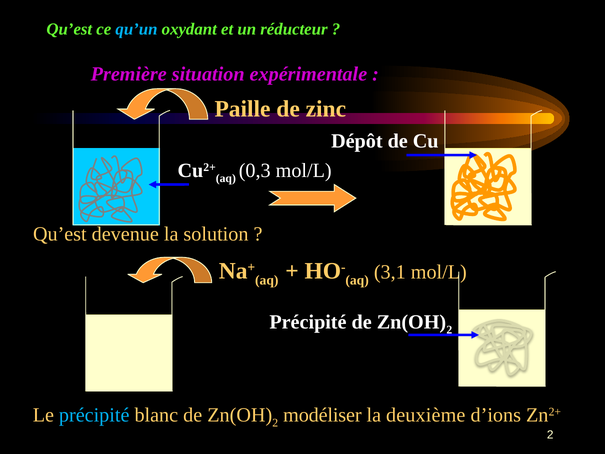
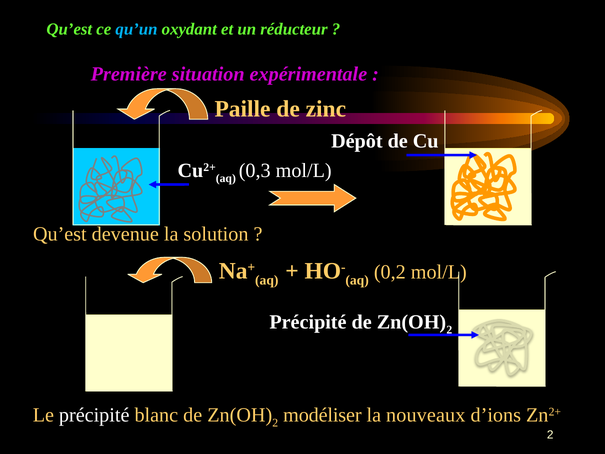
3,1: 3,1 -> 0,2
précipité at (94, 415) colour: light blue -> white
deuxième: deuxième -> nouveaux
